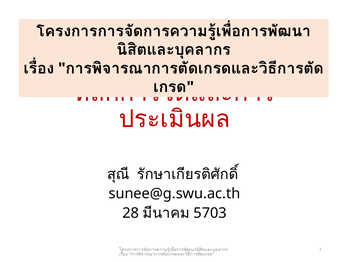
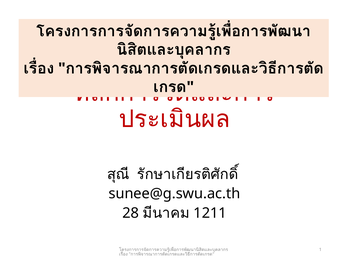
5703: 5703 -> 1211
